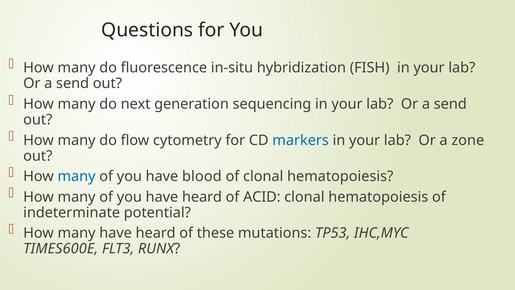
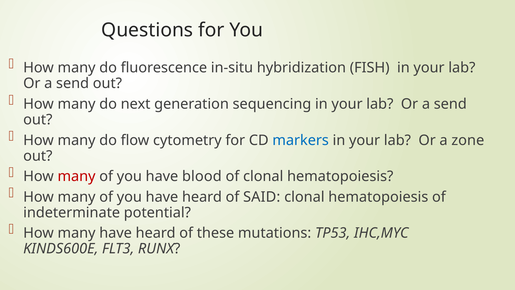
many at (77, 176) colour: blue -> red
ACID: ACID -> SAID
TIMES600E: TIMES600E -> KINDS600E
